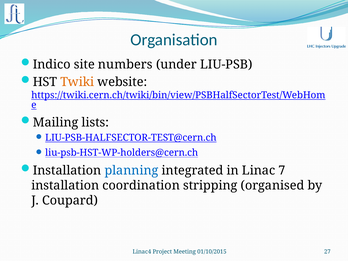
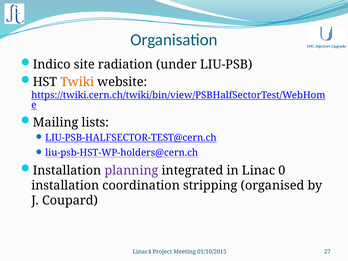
numbers: numbers -> radiation
planning colour: blue -> purple
7: 7 -> 0
